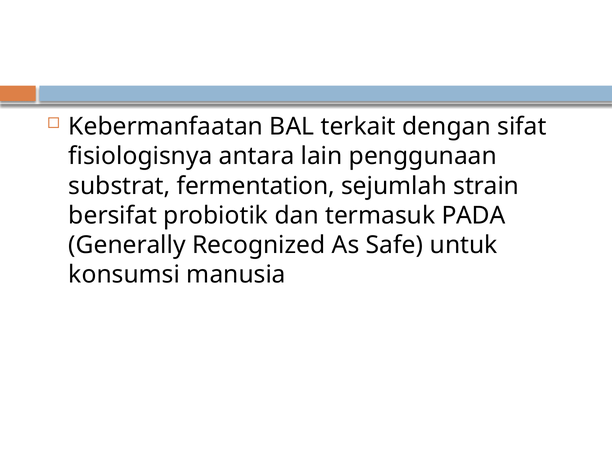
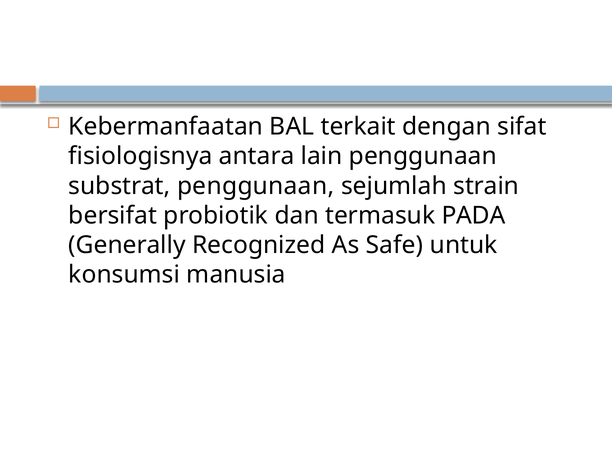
substrat fermentation: fermentation -> penggunaan
